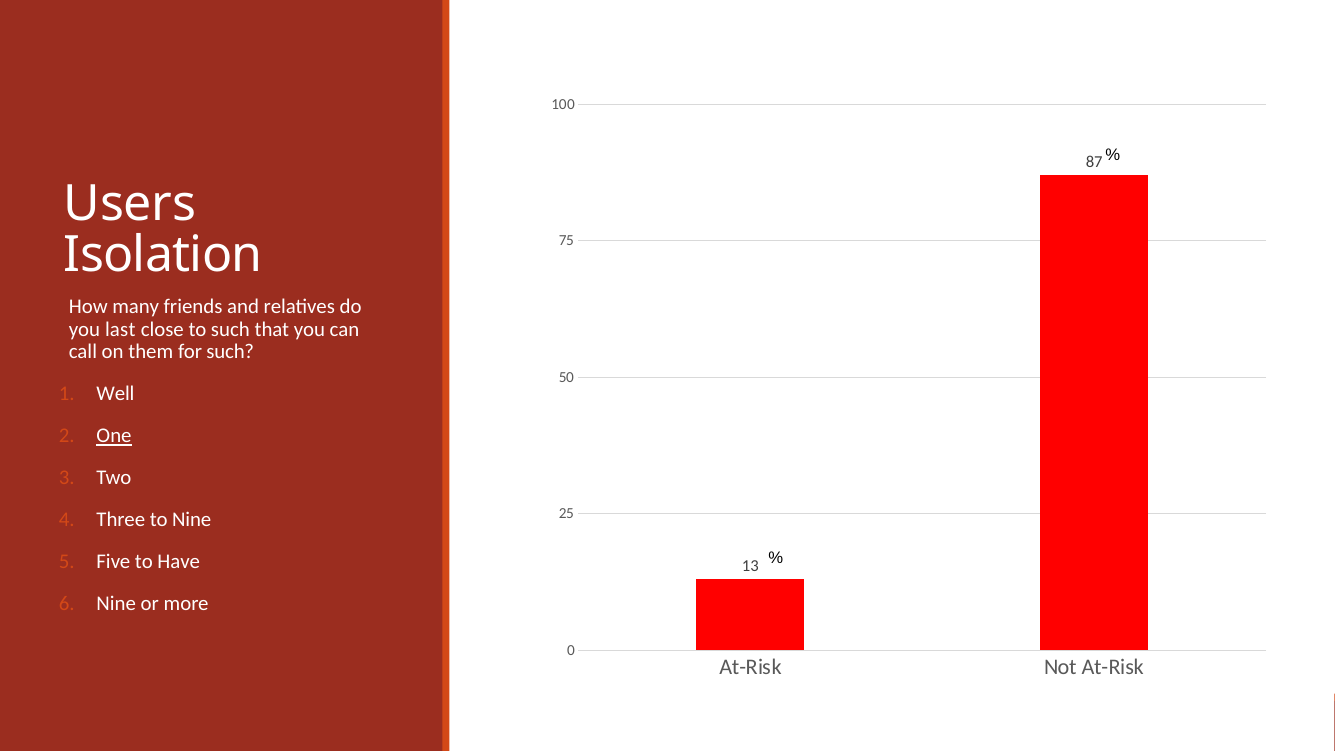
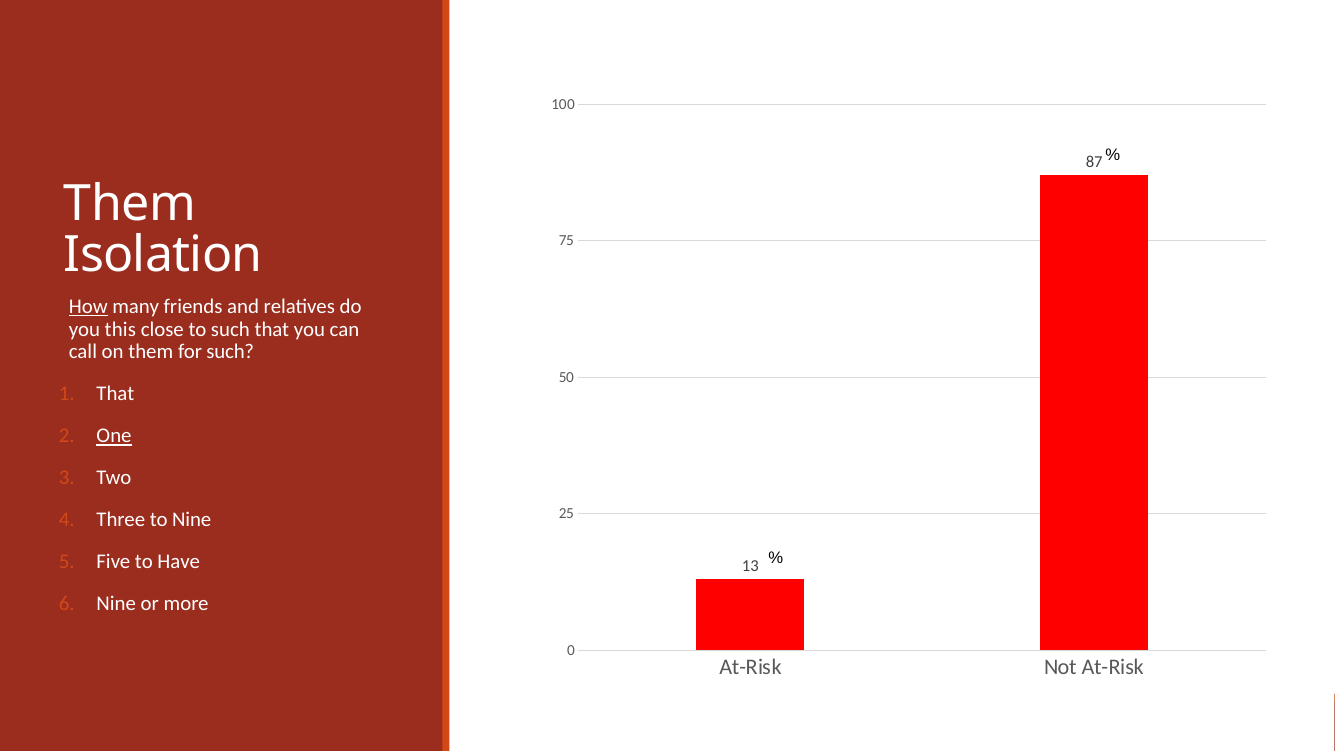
Users at (130, 204): Users -> Them
How underline: none -> present
last: last -> this
Well at (115, 394): Well -> That
